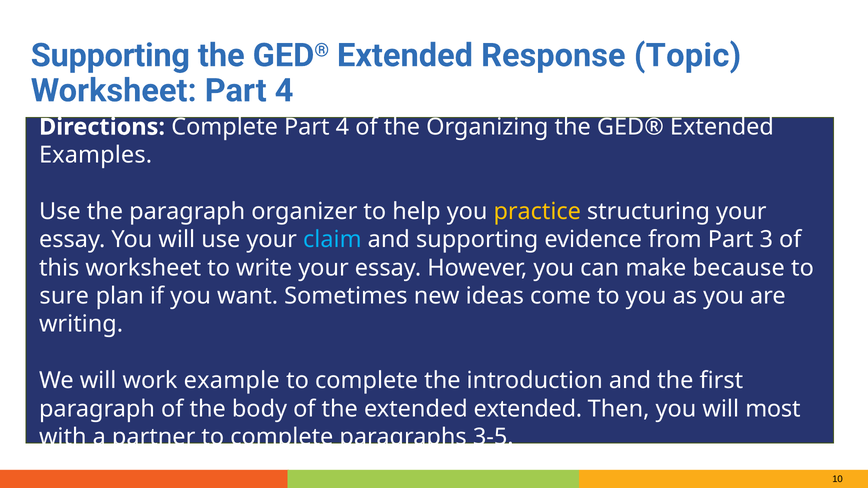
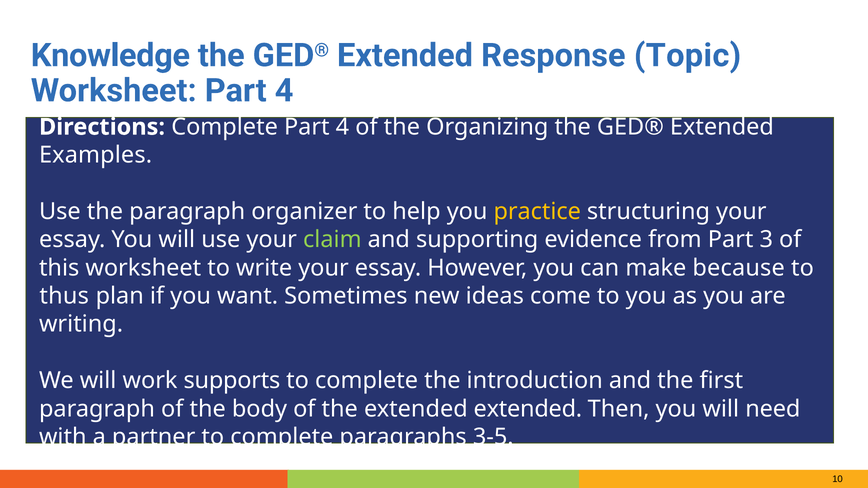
Supporting at (110, 55): Supporting -> Knowledge
claim colour: light blue -> light green
sure: sure -> thus
example: example -> supports
most: most -> need
